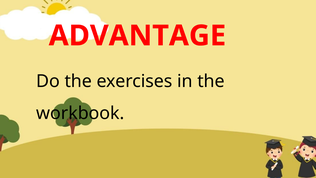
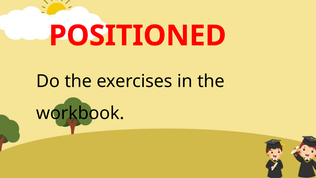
ADVANTAGE: ADVANTAGE -> POSITIONED
